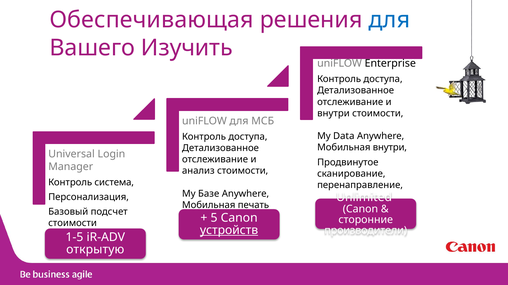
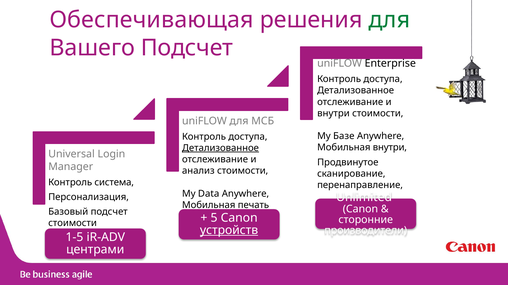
для at (389, 20) colour: blue -> green
Вашего Изучить: Изучить -> Подсчет
My Data: Data -> Базе
Детализованное at (220, 148) underline: none -> present
My Базе: Базе -> Data
открытую: открытую -> центрами
